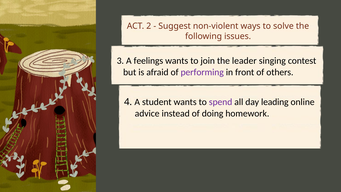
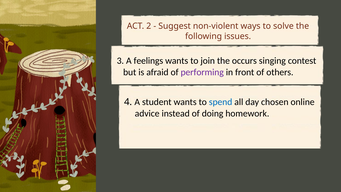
leader: leader -> occurs
spend colour: purple -> blue
leading: leading -> chosen
